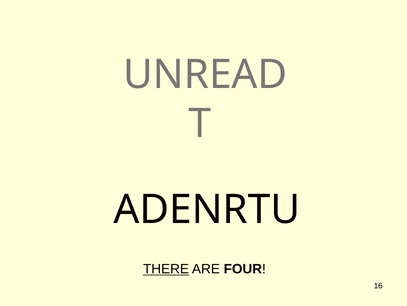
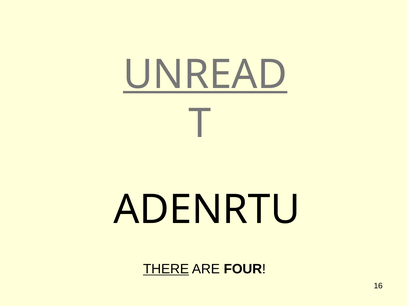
UNREAD underline: none -> present
